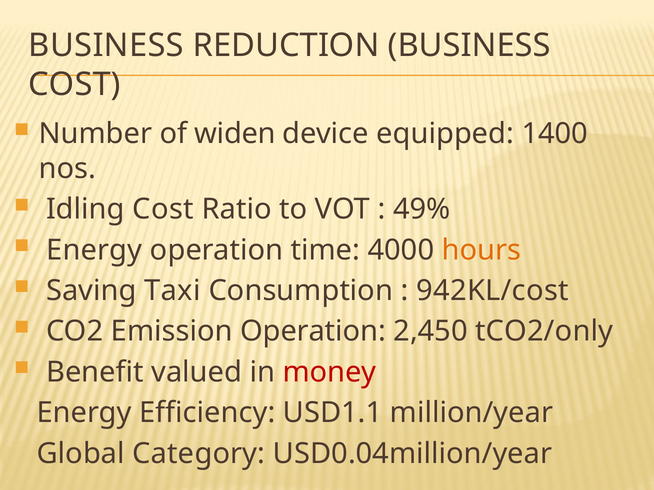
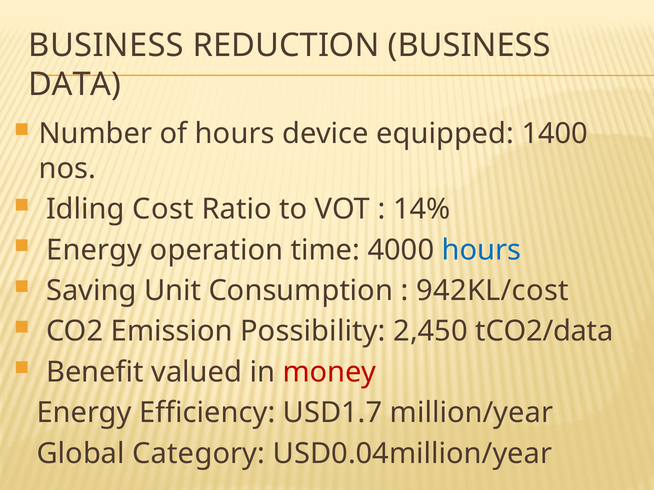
COST at (74, 85): COST -> DATA
of widen: widen -> hours
49%: 49% -> 14%
hours at (481, 250) colour: orange -> blue
Taxi: Taxi -> Unit
Emission Operation: Operation -> Possibility
tCO2/only: tCO2/only -> tCO2/data
USD1.1: USD1.1 -> USD1.7
